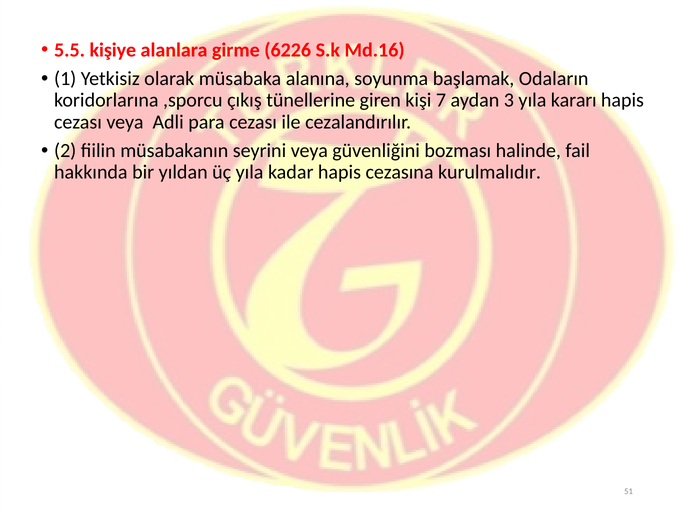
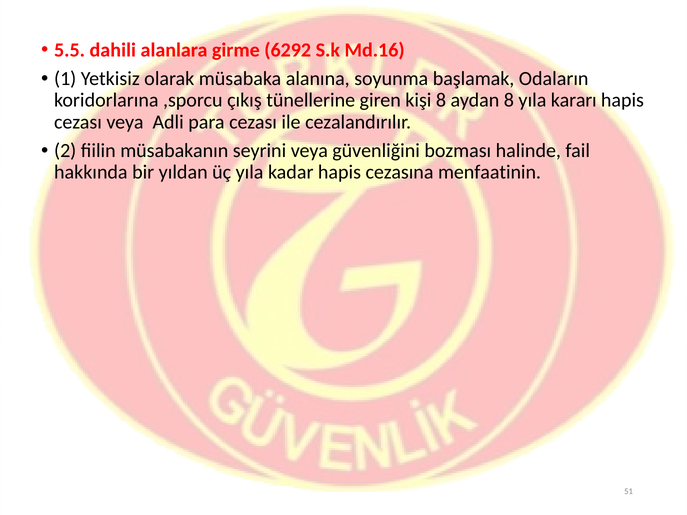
kişiye: kişiye -> dahili
6226: 6226 -> 6292
kişi 7: 7 -> 8
aydan 3: 3 -> 8
kurulmalıdır: kurulmalıdır -> menfaatinin
